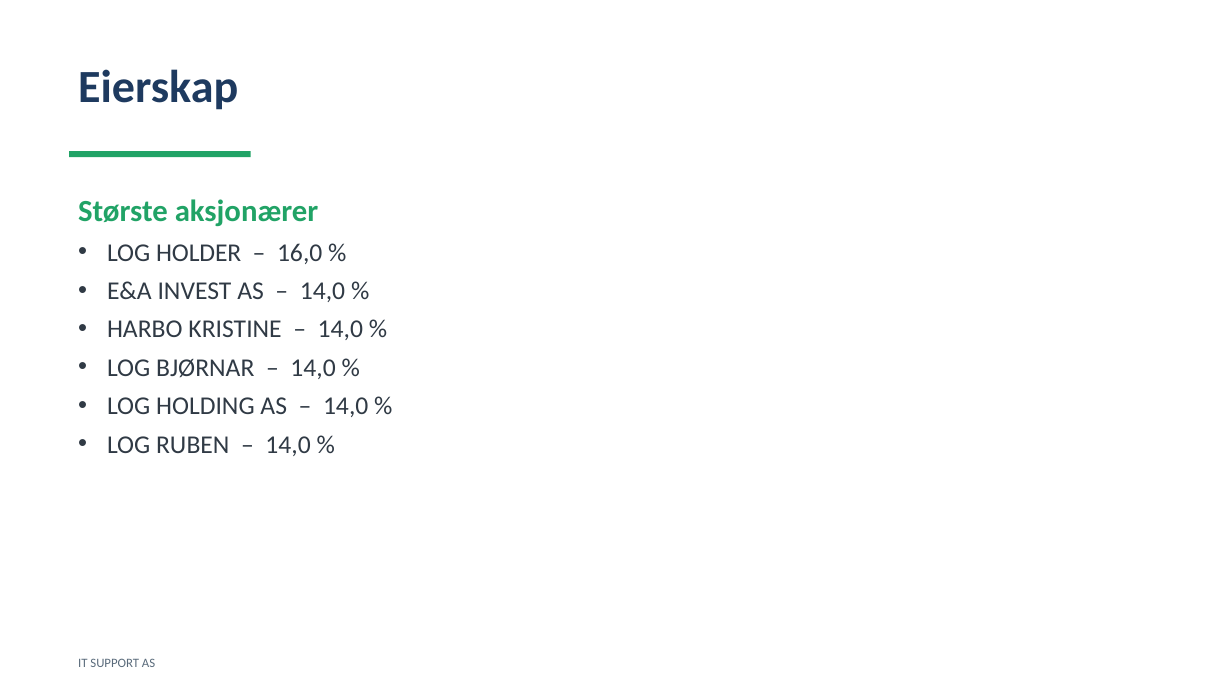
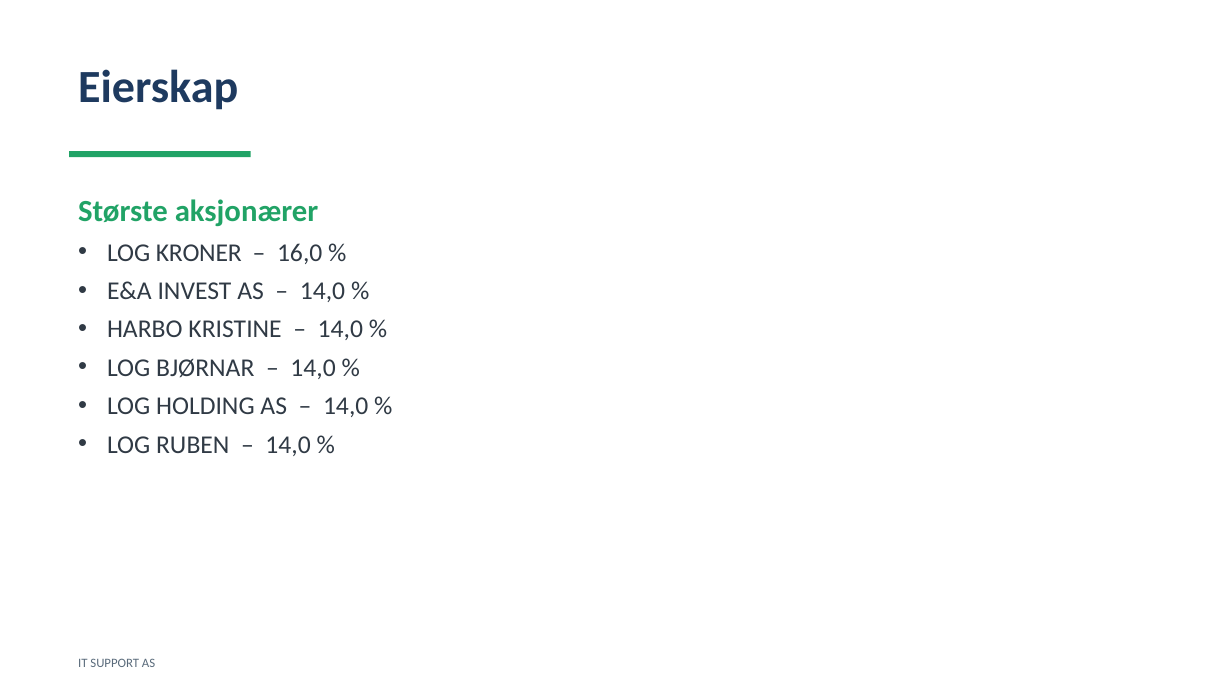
HOLDER: HOLDER -> KRONER
